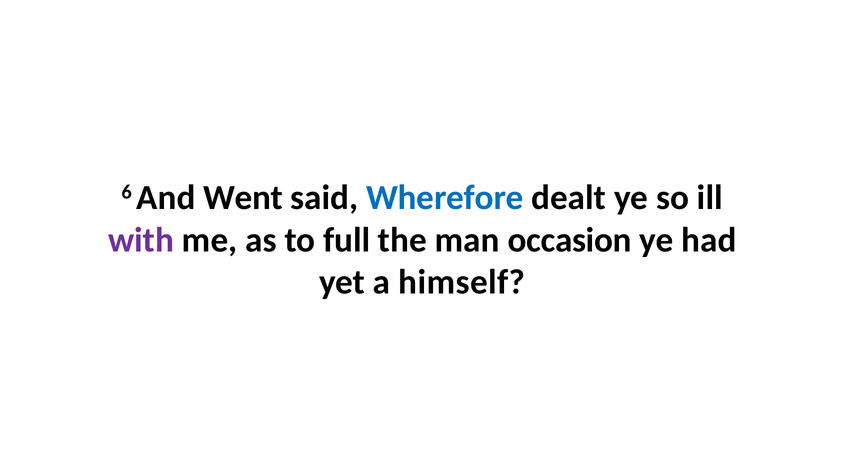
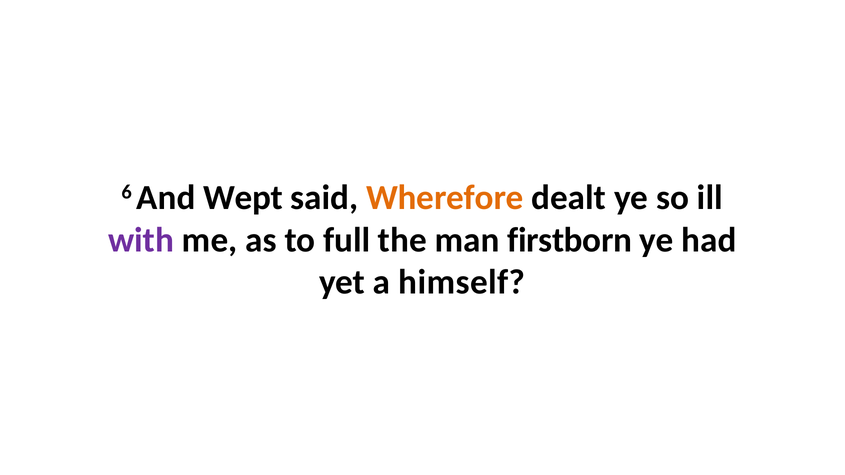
Went: Went -> Wept
Wherefore colour: blue -> orange
occasion: occasion -> firstborn
